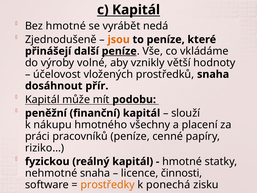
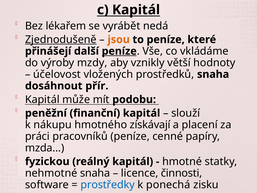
Bez hmotné: hmotné -> lékařem
Zjednodušeně underline: none -> present
volné: volné -> mzdy
všechny: všechny -> získávají
riziko…: riziko… -> mzda…
prostředky colour: orange -> blue
